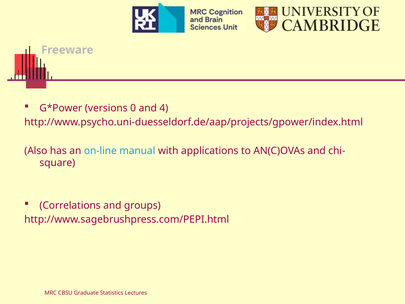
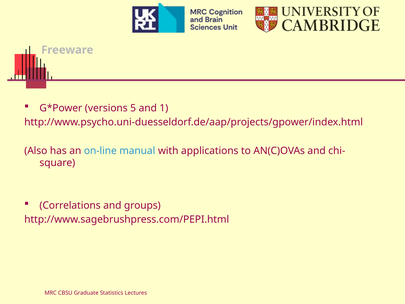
0: 0 -> 5
4: 4 -> 1
